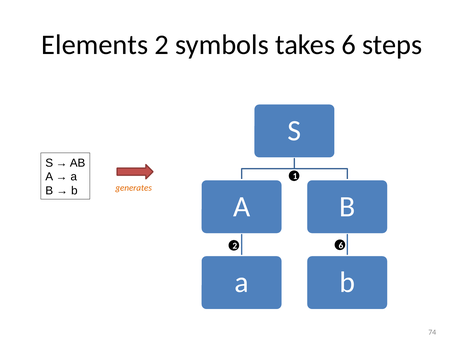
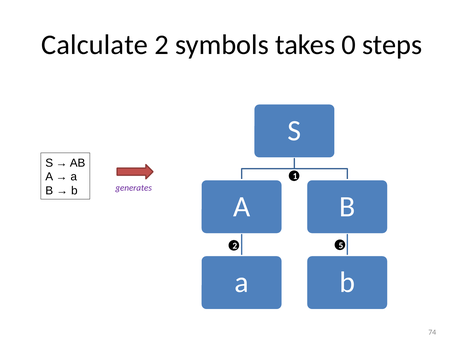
Elements: Elements -> Calculate
takes 6: 6 -> 0
generates colour: orange -> purple
2 6: 6 -> 5
